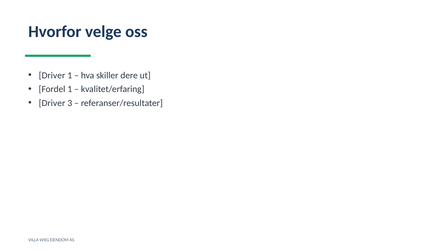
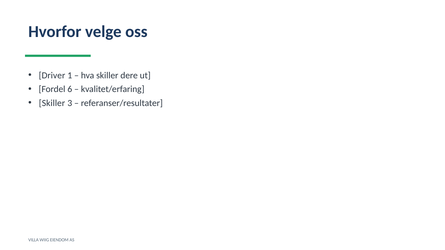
Fordel 1: 1 -> 6
Driver at (52, 103): Driver -> Skiller
